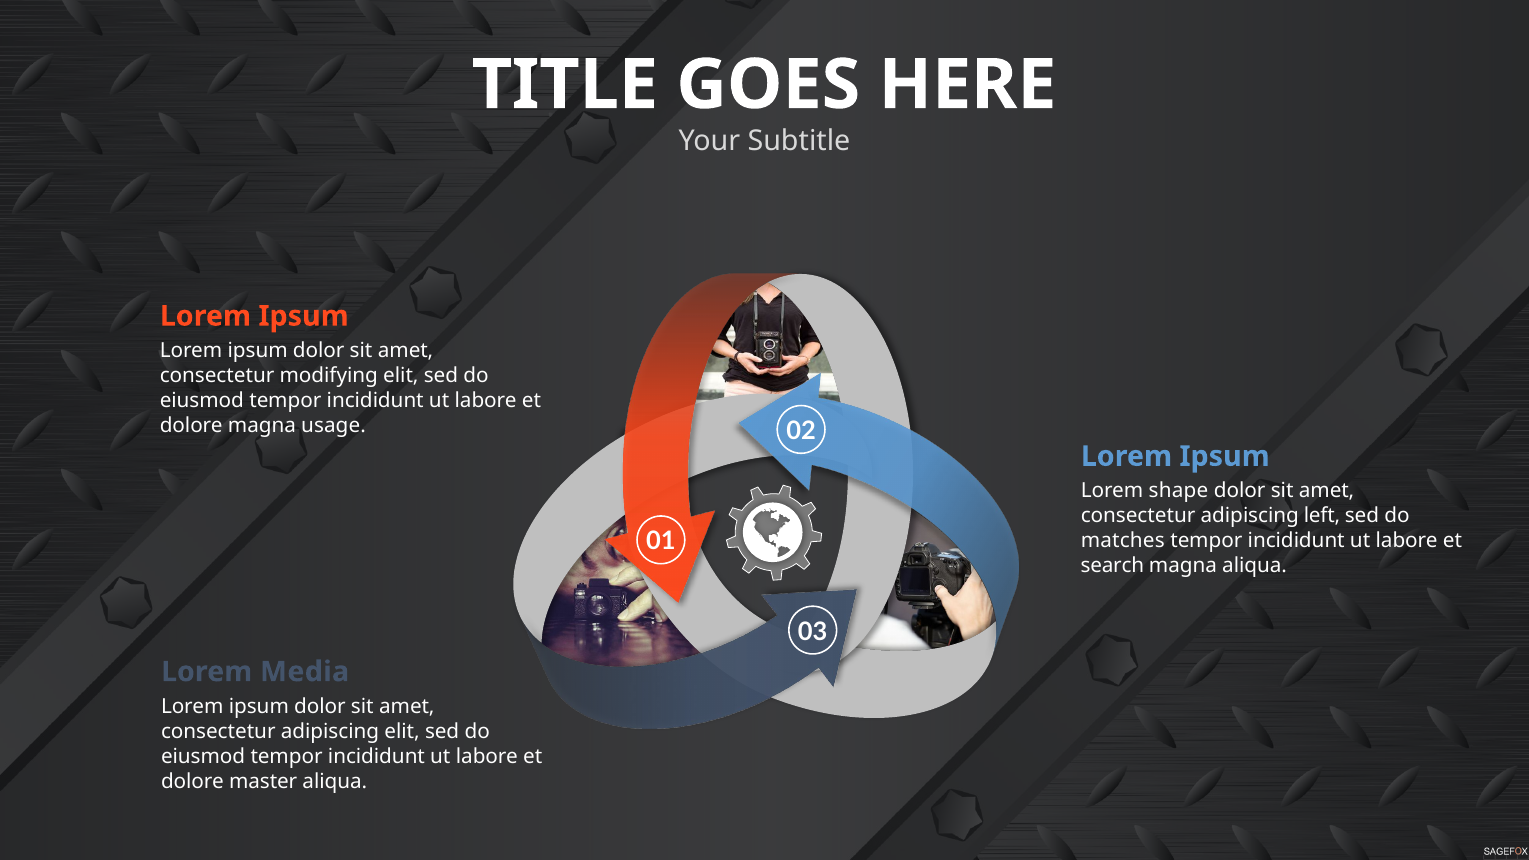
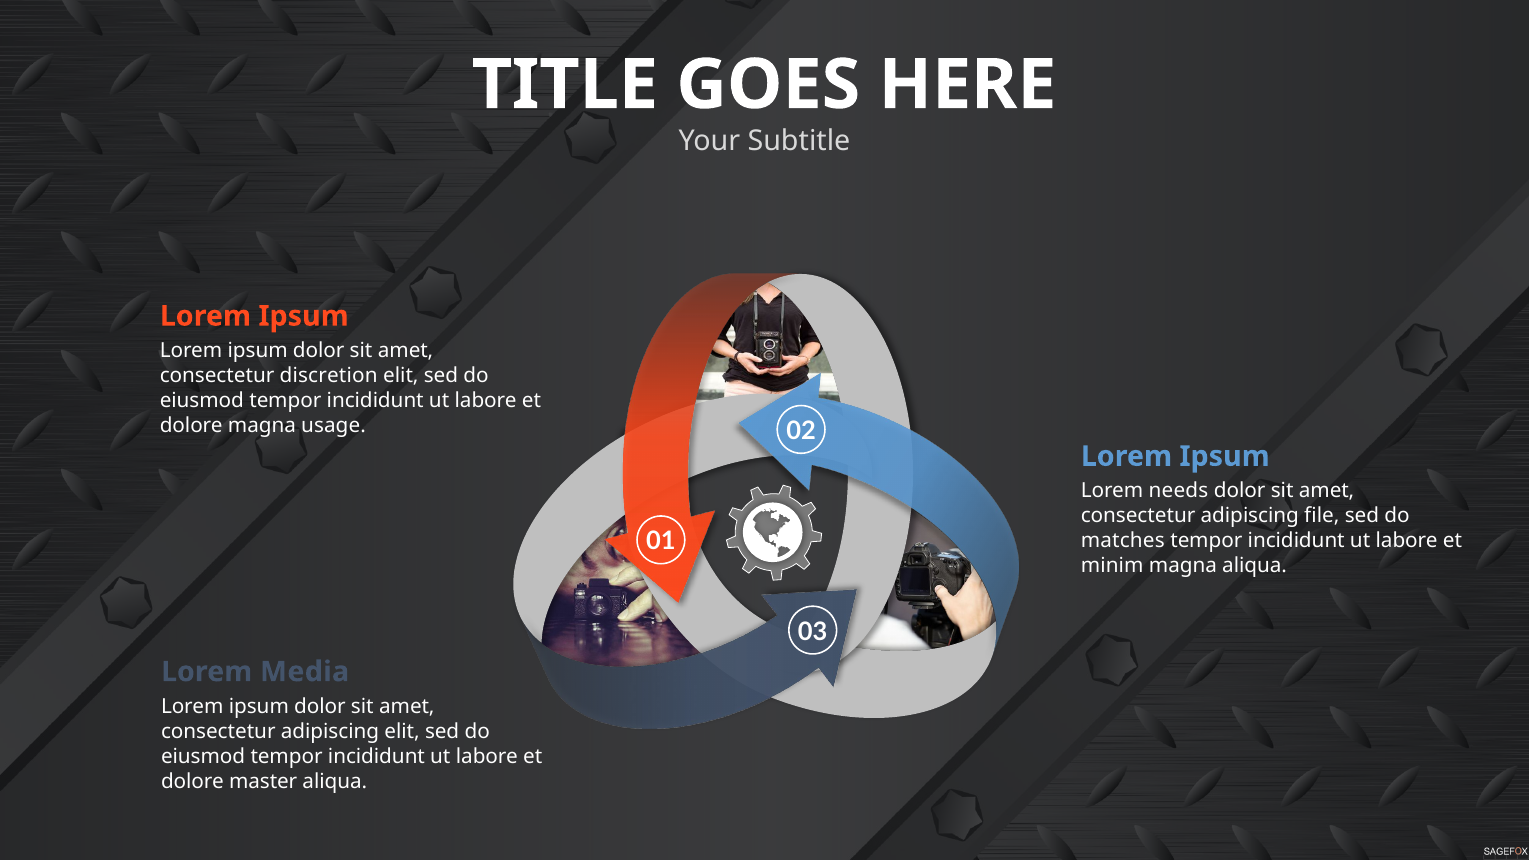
modifying: modifying -> discretion
shape: shape -> needs
left: left -> file
search: search -> minim
